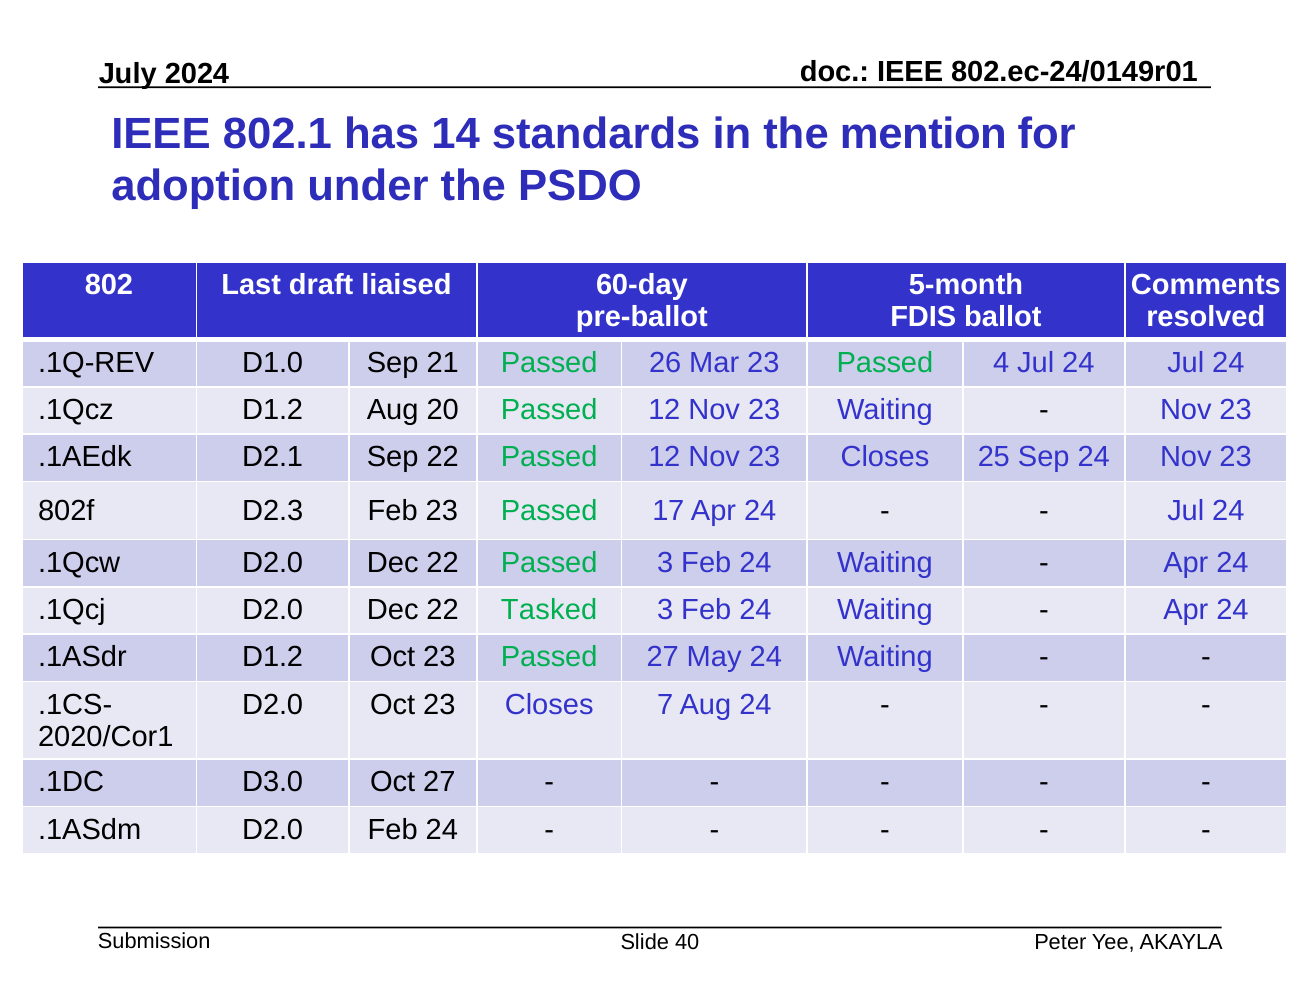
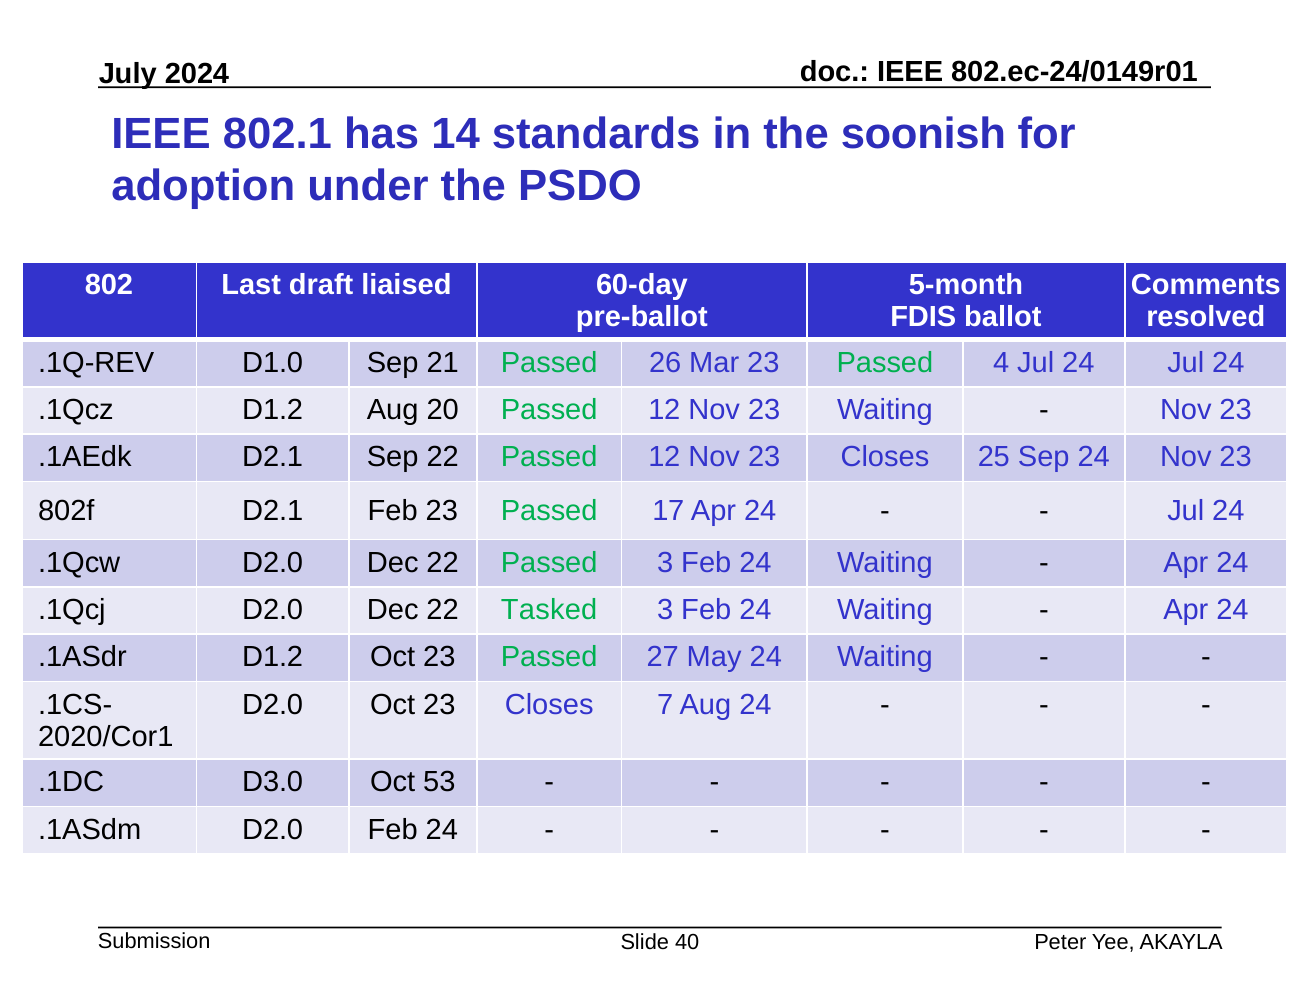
mention: mention -> soonish
802f D2.3: D2.3 -> D2.1
Oct 27: 27 -> 53
